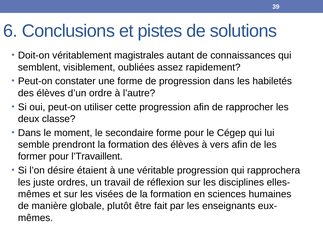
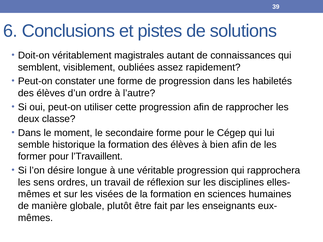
prendront: prendront -> historique
vers: vers -> bien
étaient: étaient -> longue
juste: juste -> sens
